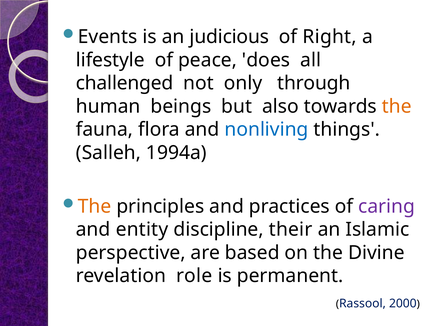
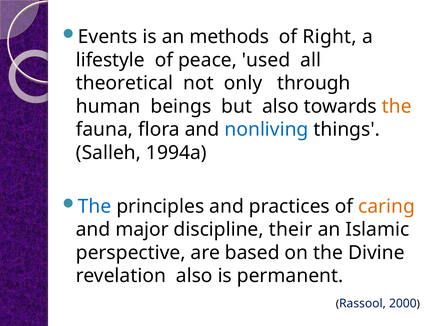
judicious: judicious -> methods
does: does -> used
challenged: challenged -> theoretical
The at (95, 206) colour: orange -> blue
caring colour: purple -> orange
entity: entity -> major
revelation role: role -> also
